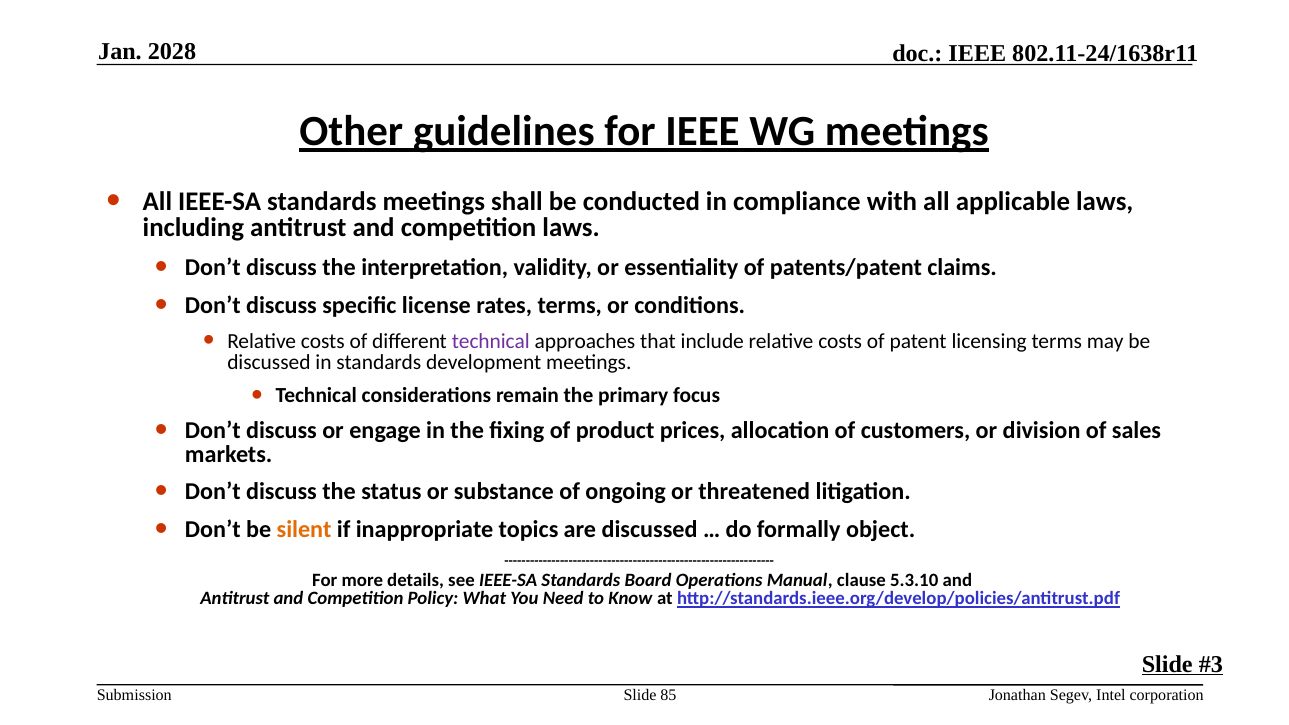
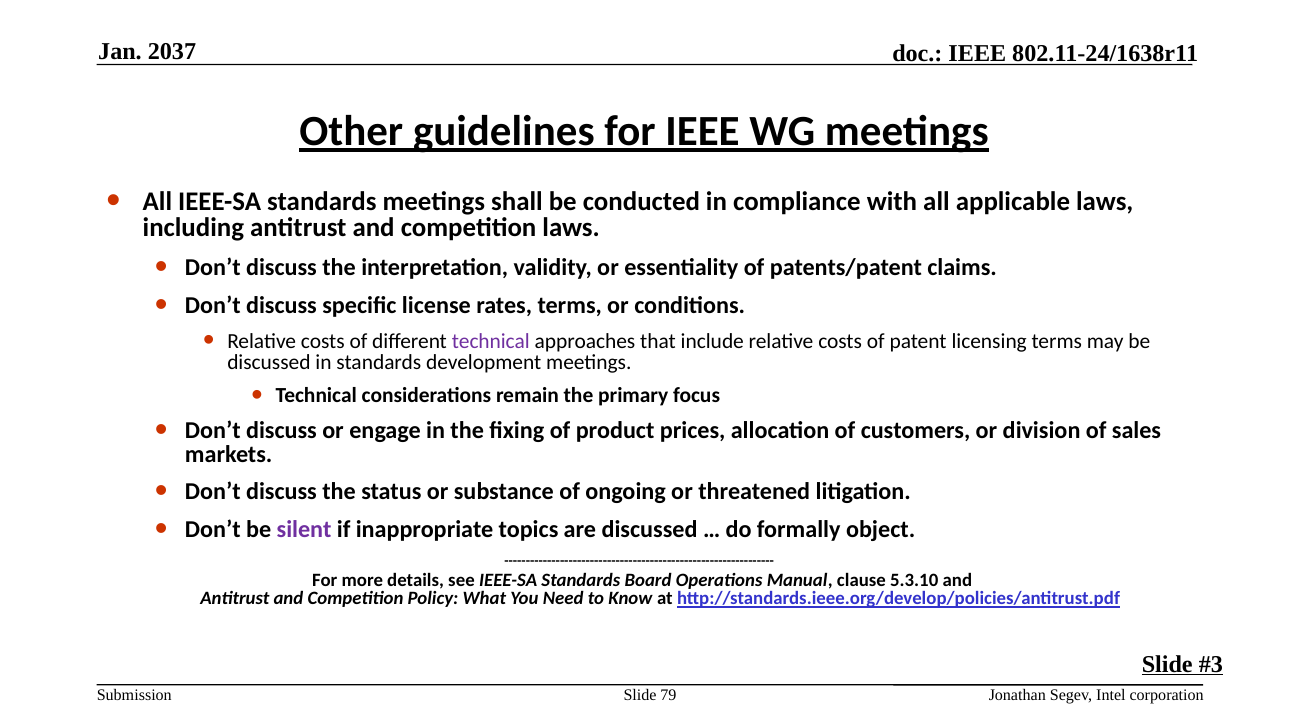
2028: 2028 -> 2037
silent colour: orange -> purple
85: 85 -> 79
